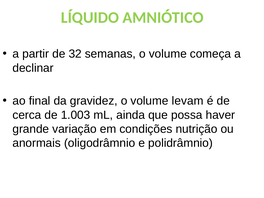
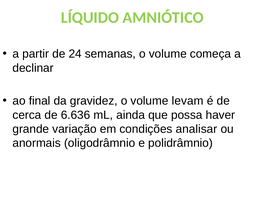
32: 32 -> 24
1.003: 1.003 -> 6.636
nutrição: nutrição -> analisar
